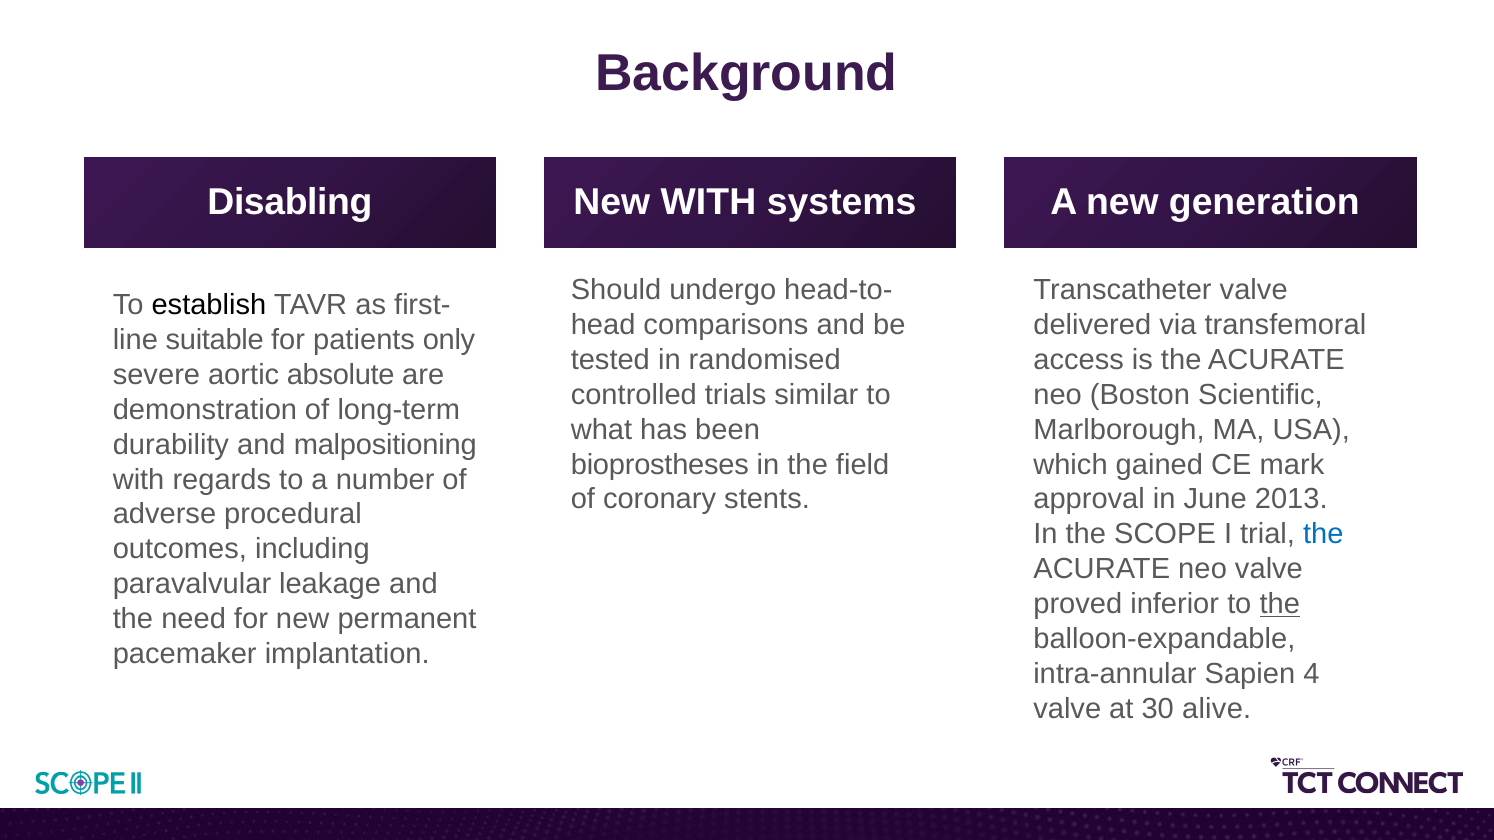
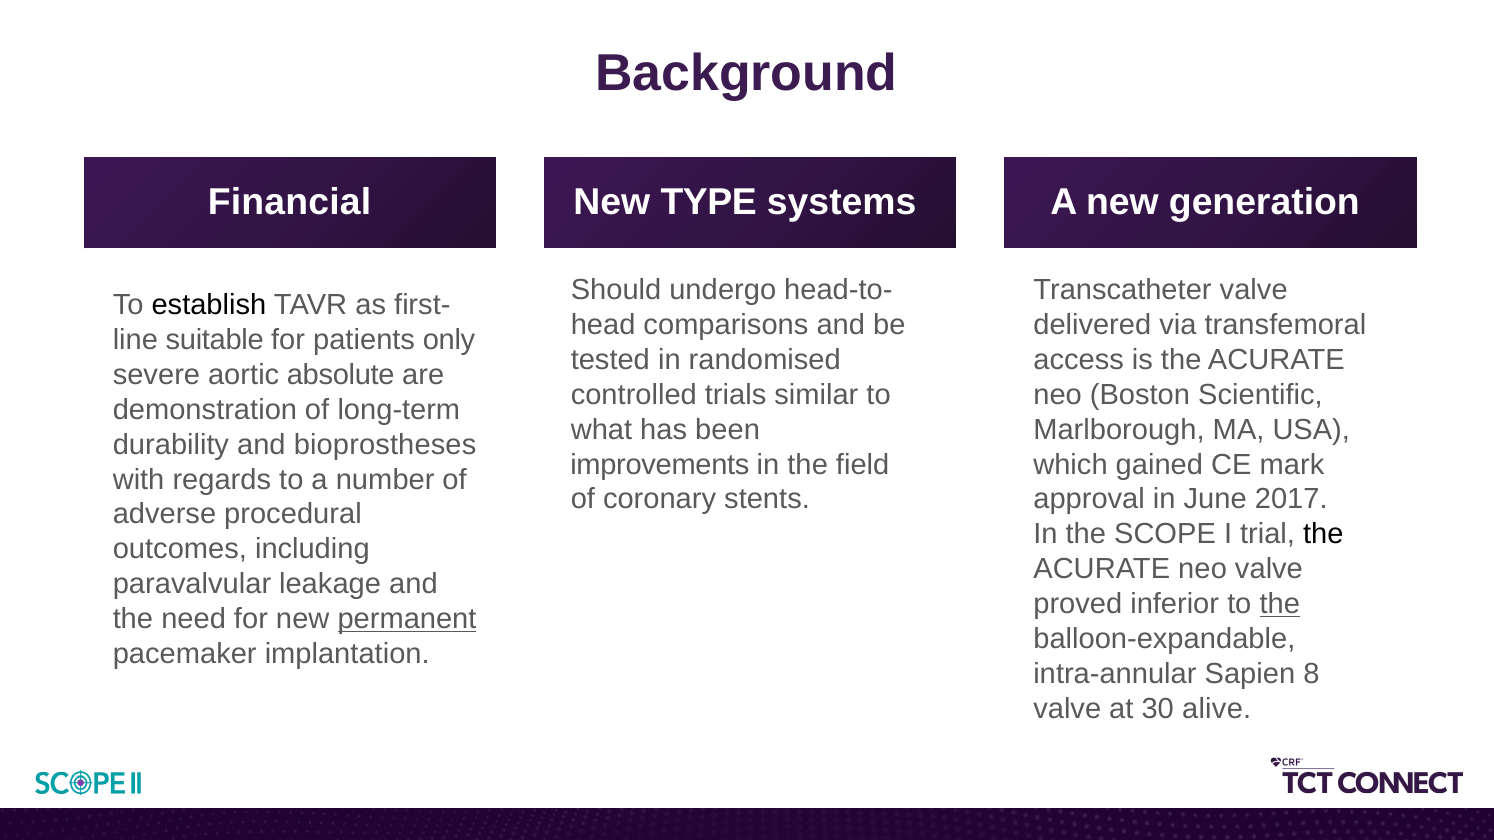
Disabling: Disabling -> Financial
New WITH: WITH -> TYPE
malpositioning: malpositioning -> bioprostheses
bioprostheses: bioprostheses -> improvements
2013: 2013 -> 2017
the at (1323, 534) colour: blue -> black
permanent underline: none -> present
4: 4 -> 8
